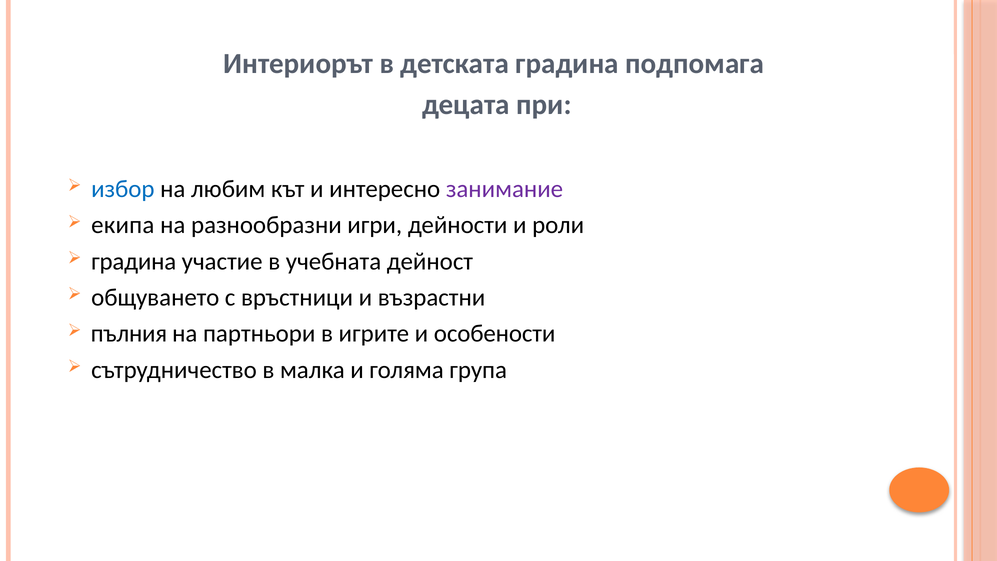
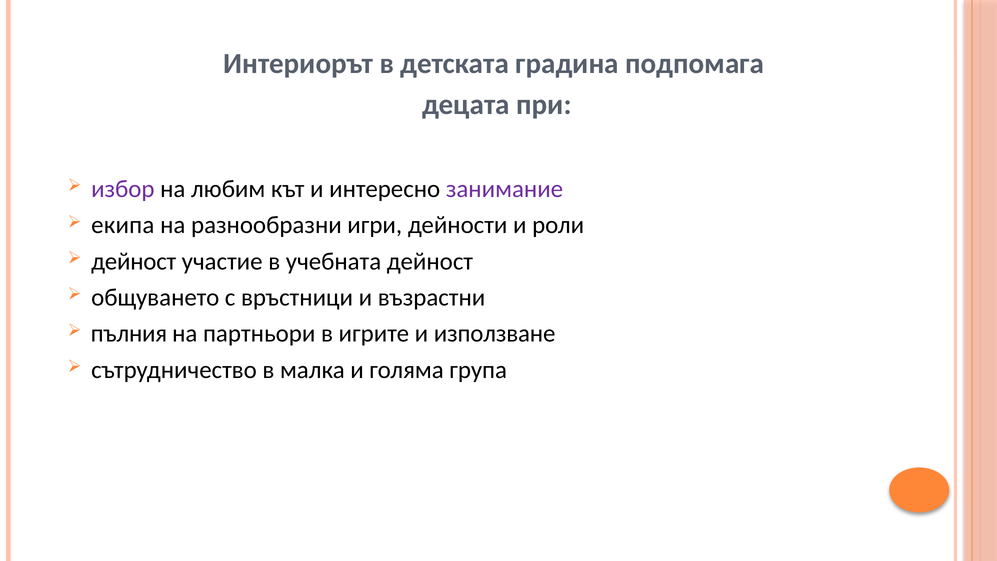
избор colour: blue -> purple
градина at (134, 261): градина -> дейност
особености: особености -> използване
